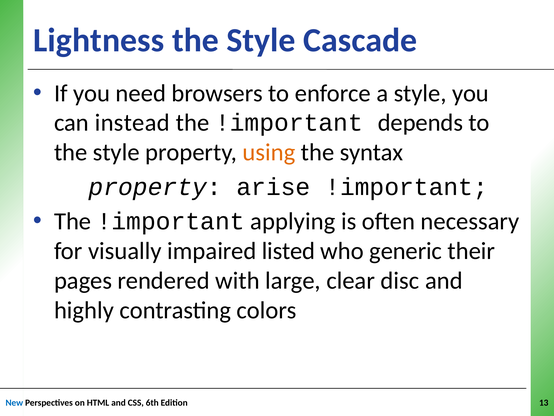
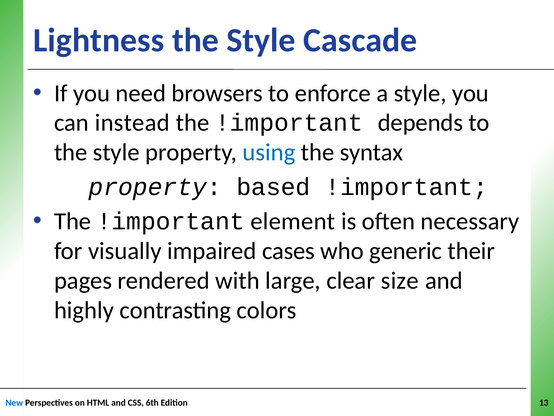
using colour: orange -> blue
arise: arise -> based
applying: applying -> element
listed: listed -> cases
disc: disc -> size
